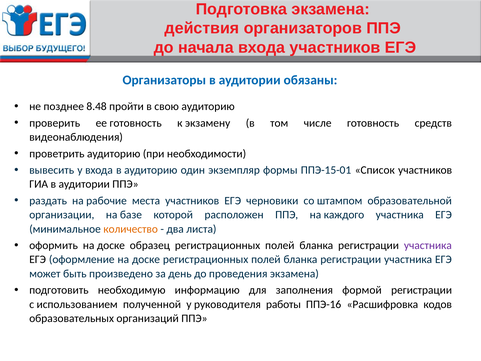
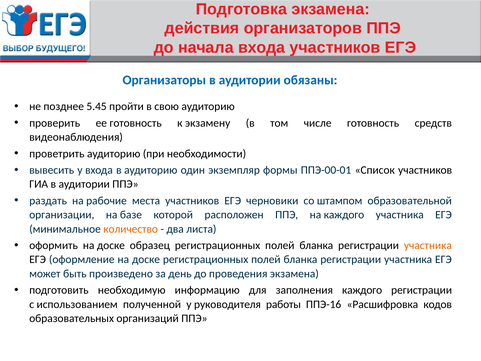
8.48: 8.48 -> 5.45
ППЭ-15-01: ППЭ-15-01 -> ППЭ-00-01
участника at (428, 245) colour: purple -> orange
заполнения формой: формой -> каждого
